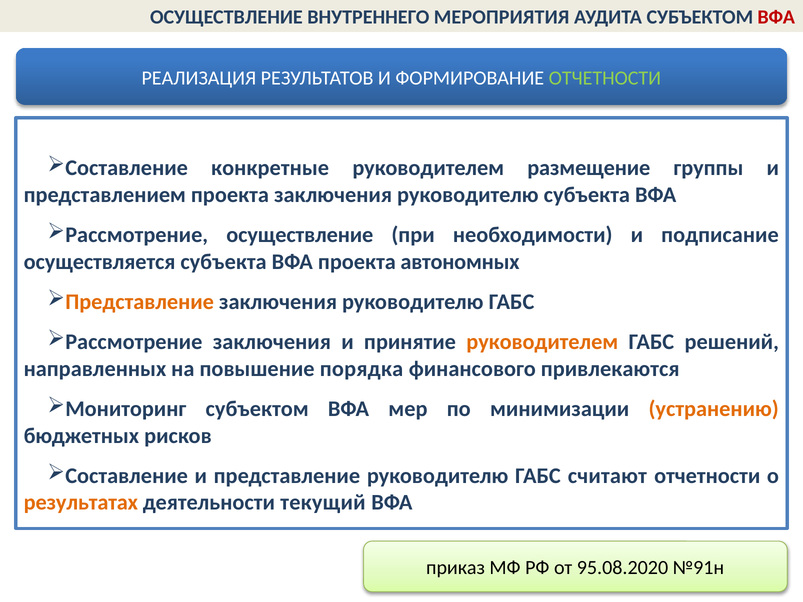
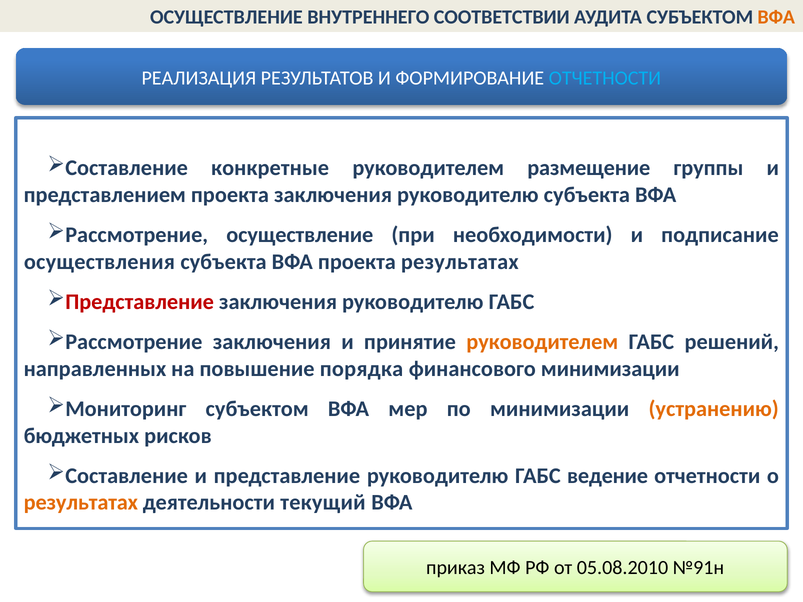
МЕРОПРИЯТИЯ: МЕРОПРИЯТИЯ -> СООТВЕТСТВИИ
ВФА at (776, 17) colour: red -> orange
ОТЧЕТНОСТИ at (605, 78) colour: light green -> light blue
осуществляется: осуществляется -> осуществления
проекта автономных: автономных -> результатах
Представление at (140, 302) colour: orange -> red
финансового привлекаются: привлекаются -> минимизации
считают: считают -> ведение
95.08.2020: 95.08.2020 -> 05.08.2010
